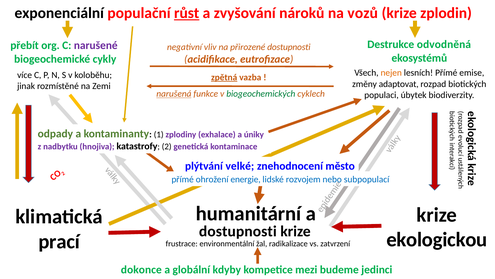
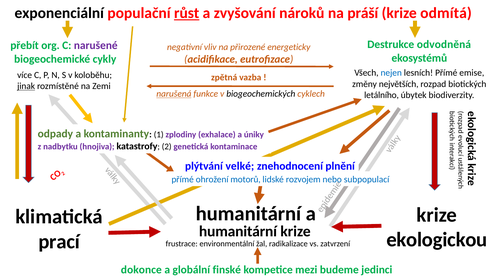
vozů: vozů -> práší
zplodin: zplodin -> odmítá
přirozené dostupnosti: dostupnosti -> energeticky
nejen colour: orange -> blue
zpětná underline: present -> none
adaptovat: adaptovat -> největších
jinak underline: none -> present
biogeochemických colour: green -> black
populaci: populaci -> letálního
město: město -> plnění
energie: energie -> motorů
dostupnosti at (238, 231): dostupnosti -> humanitární
kdyby: kdyby -> finské
